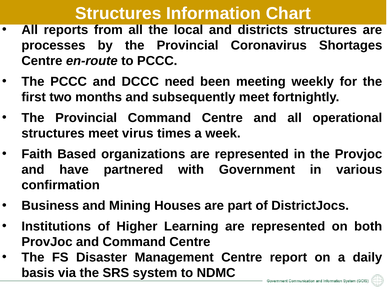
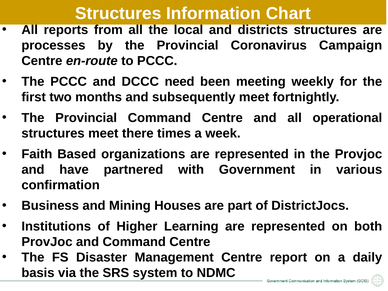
Shortages: Shortages -> Campaign
virus: virus -> there
